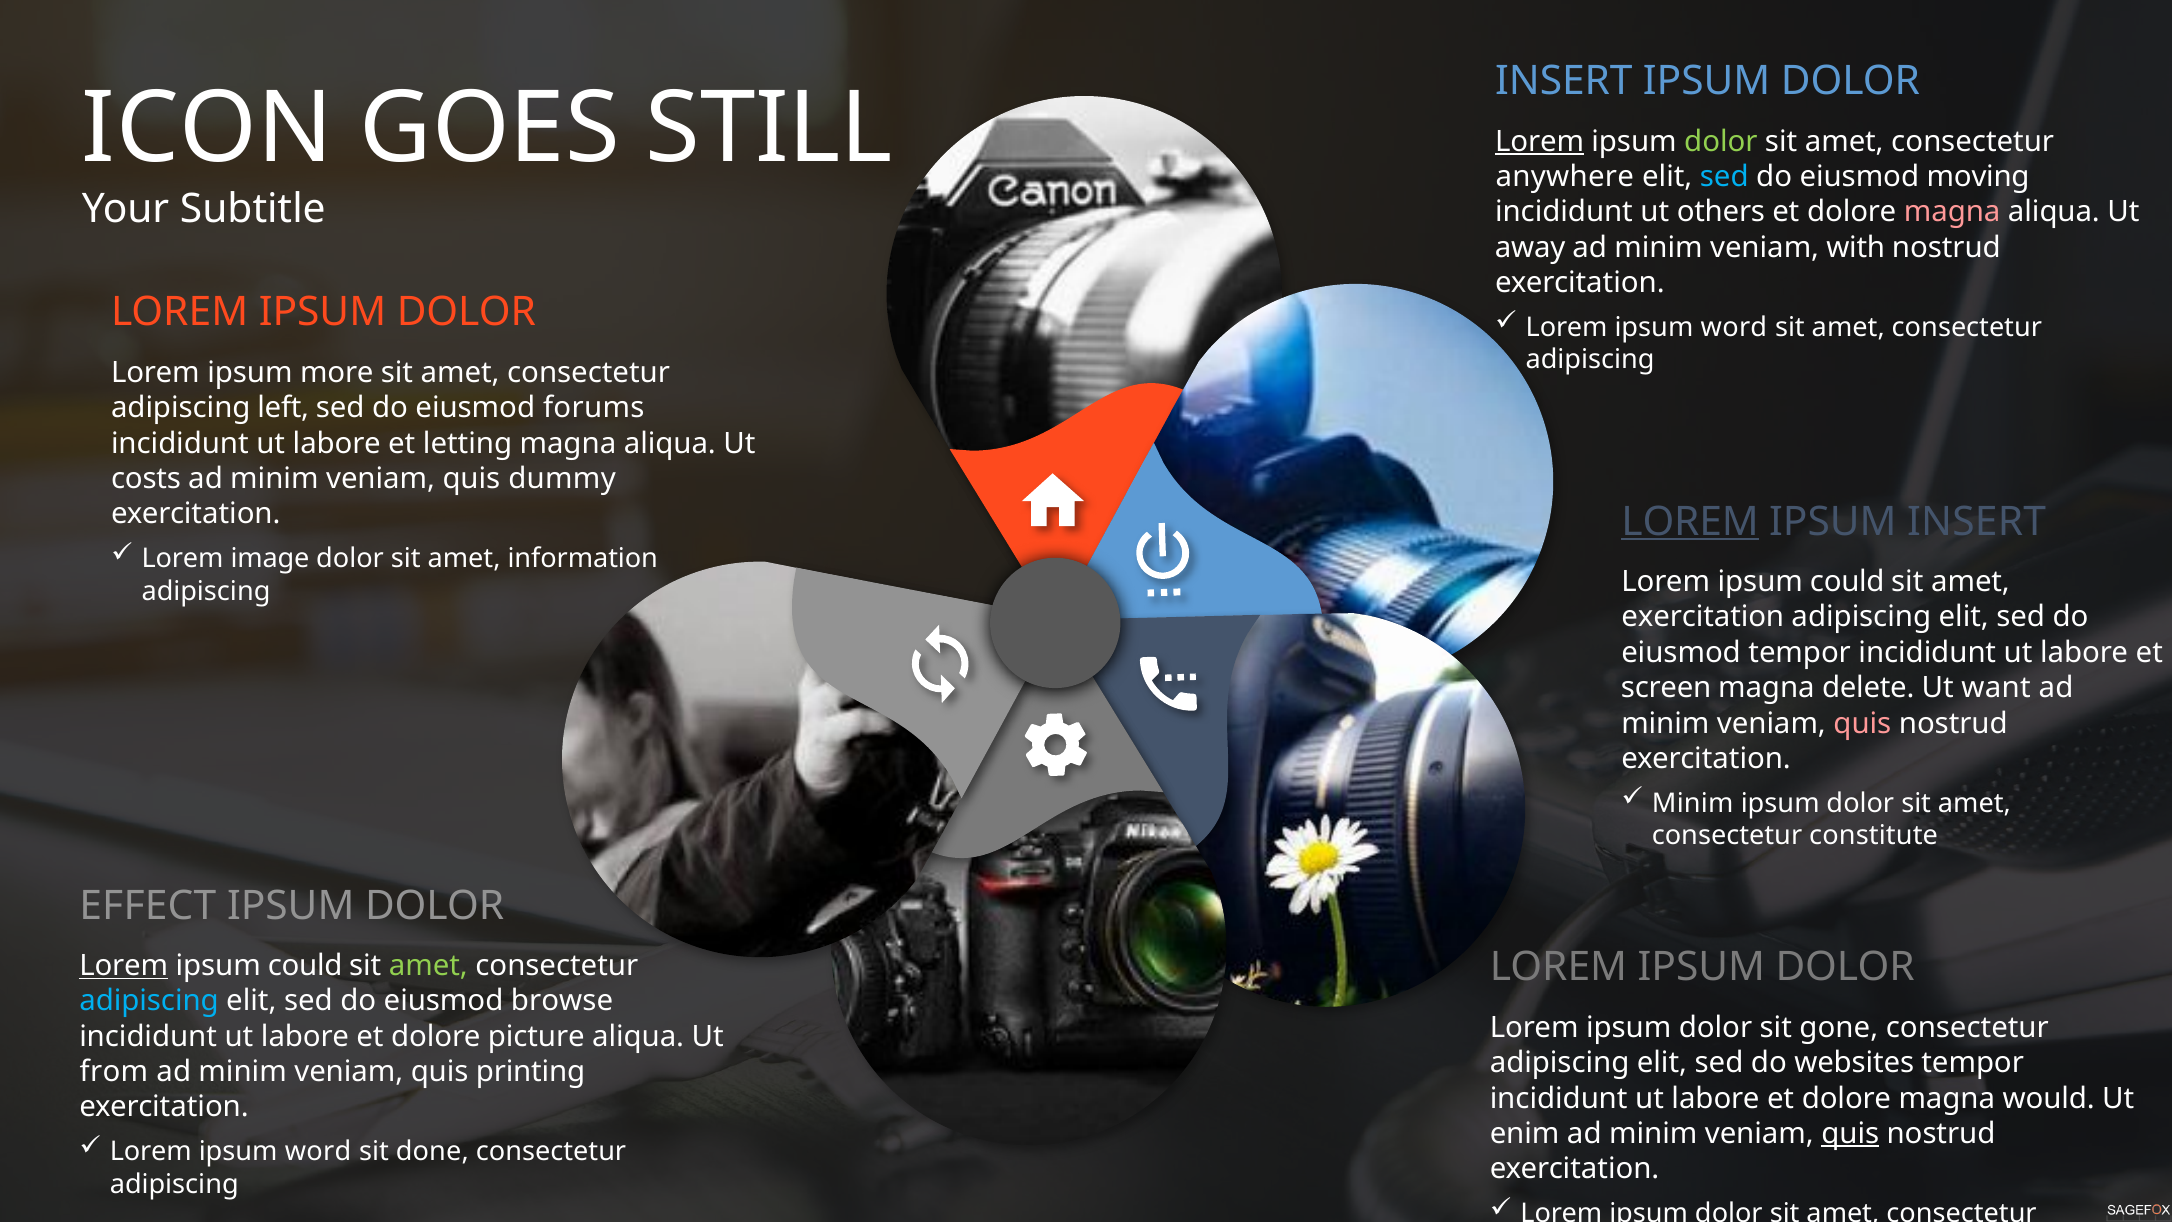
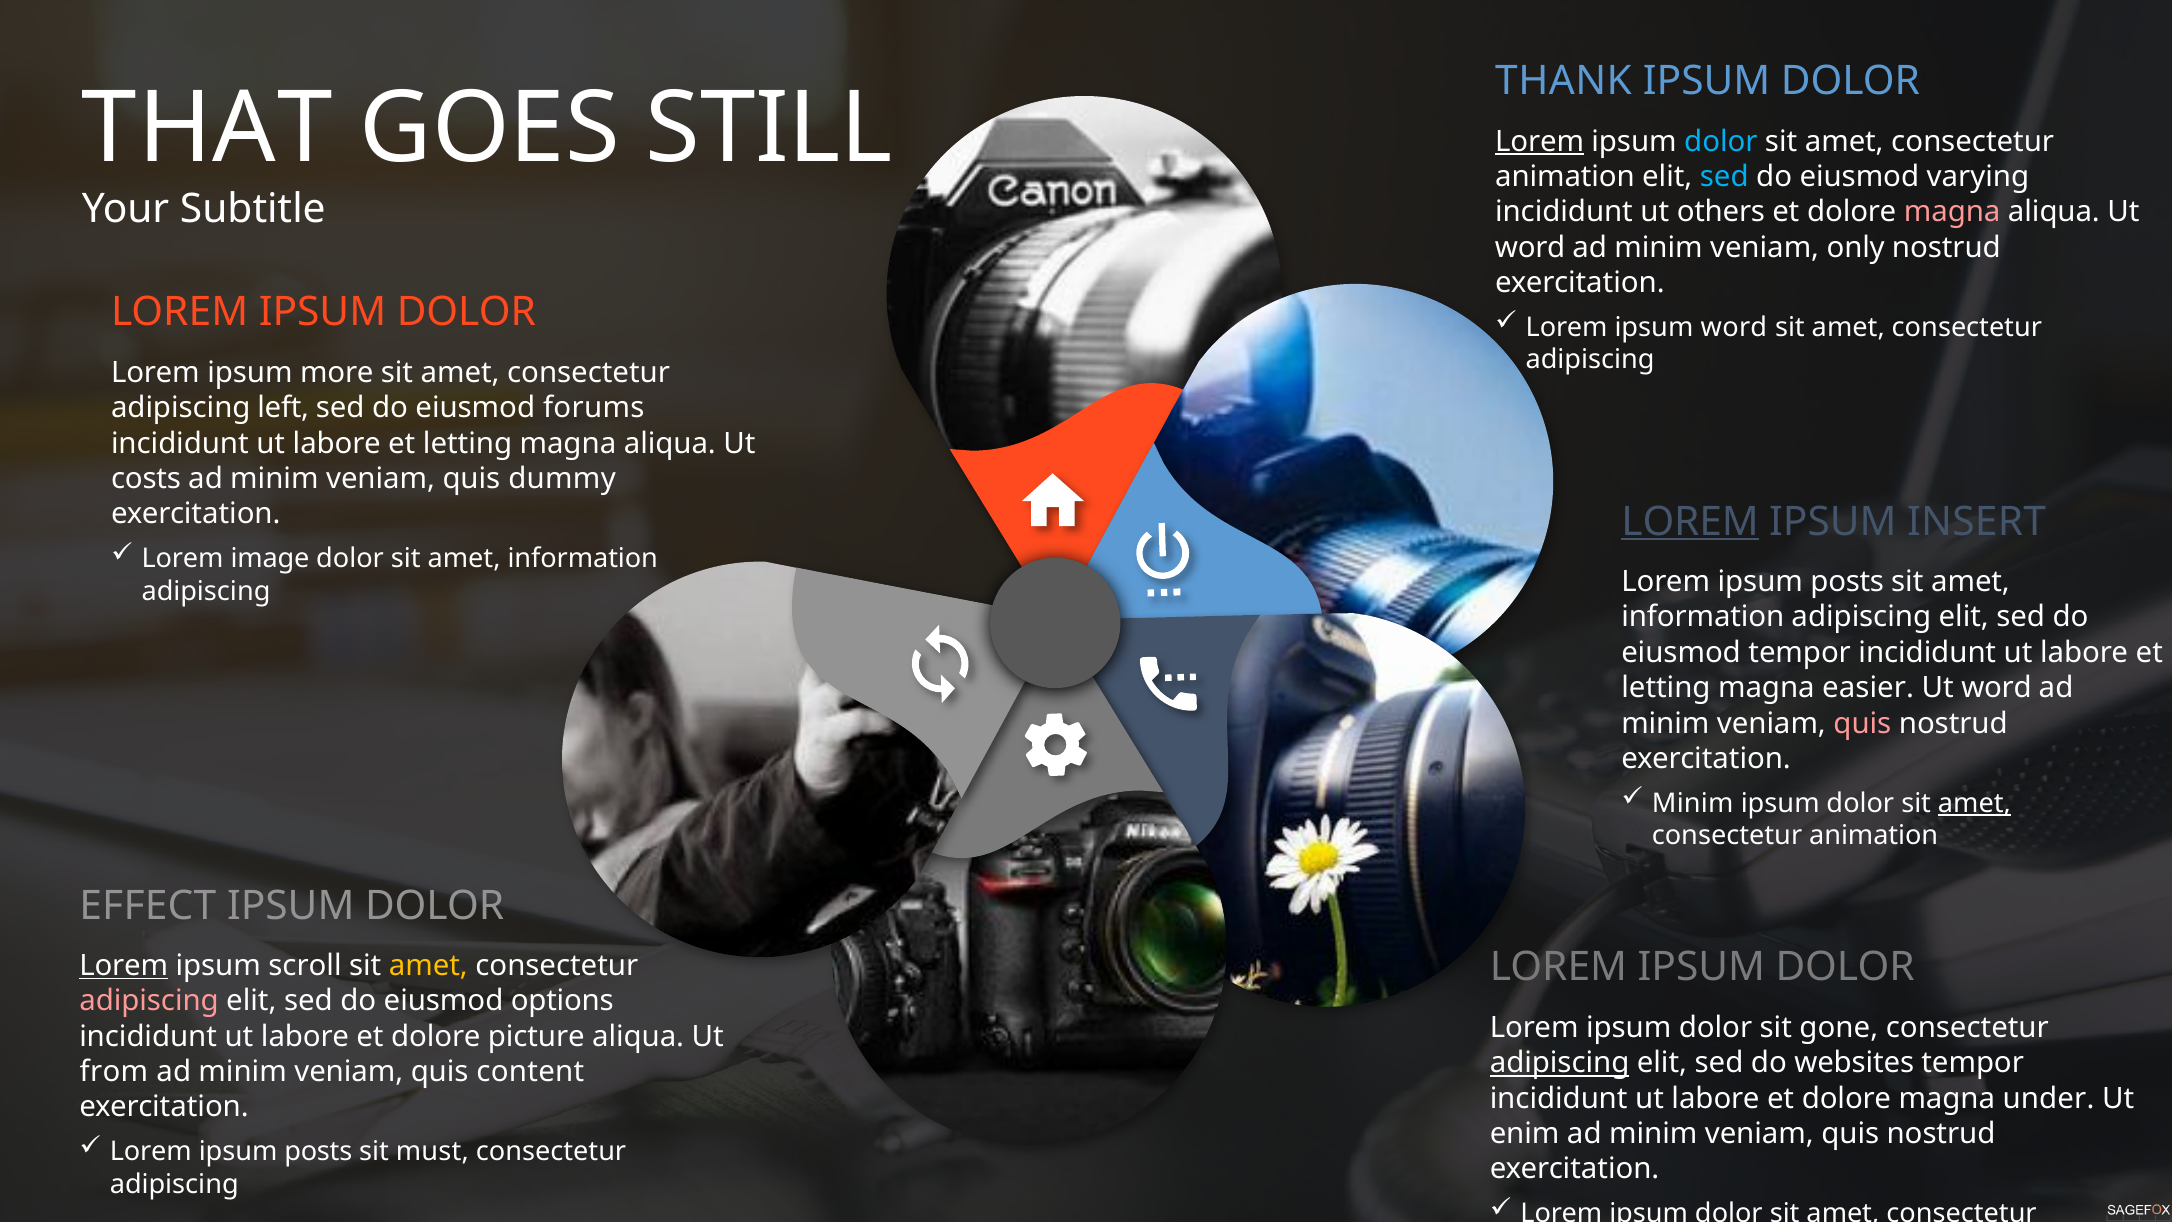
INSERT at (1564, 81): INSERT -> THANK
ICON: ICON -> THAT
dolor at (1721, 141) colour: light green -> light blue
anywhere at (1565, 177): anywhere -> animation
moving: moving -> varying
away at (1530, 247): away -> word
with: with -> only
could at (1847, 582): could -> posts
exercitation at (1703, 617): exercitation -> information
screen at (1666, 688): screen -> letting
delete: delete -> easier
want at (1996, 688): want -> word
amet at (1974, 803) underline: none -> present
constitute at (1874, 836): constitute -> animation
could at (305, 966): could -> scroll
amet at (428, 966) colour: light green -> yellow
adipiscing at (149, 1001) colour: light blue -> pink
browse: browse -> options
adipiscing at (1560, 1063) underline: none -> present
printing: printing -> content
would: would -> under
quis at (1850, 1133) underline: present -> none
word at (318, 1152): word -> posts
done: done -> must
